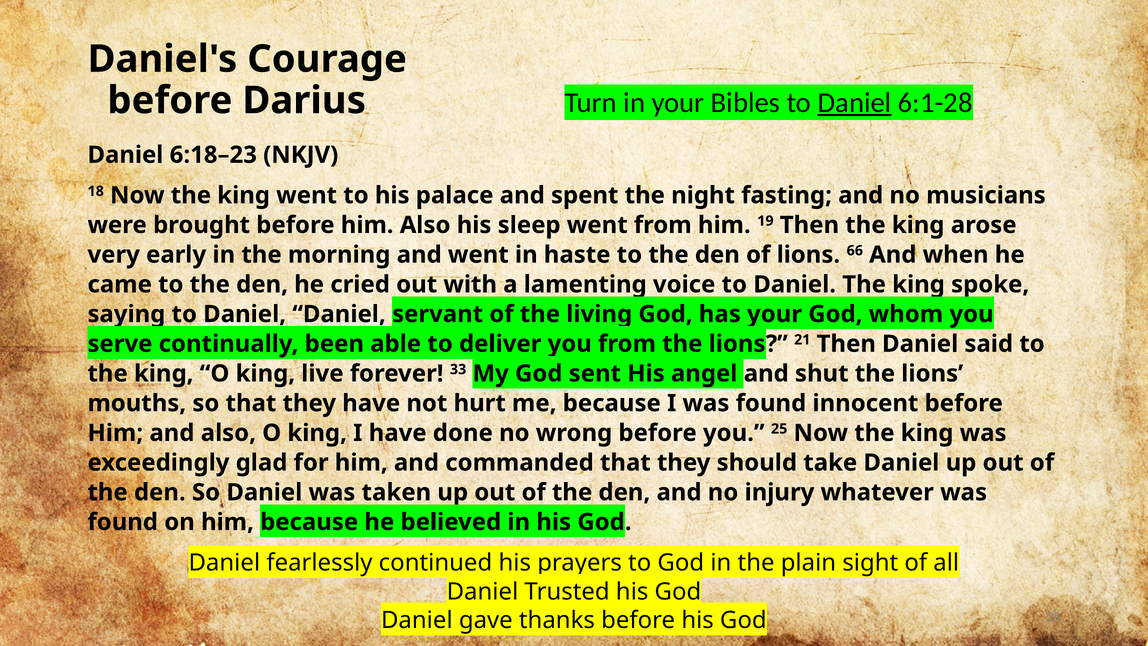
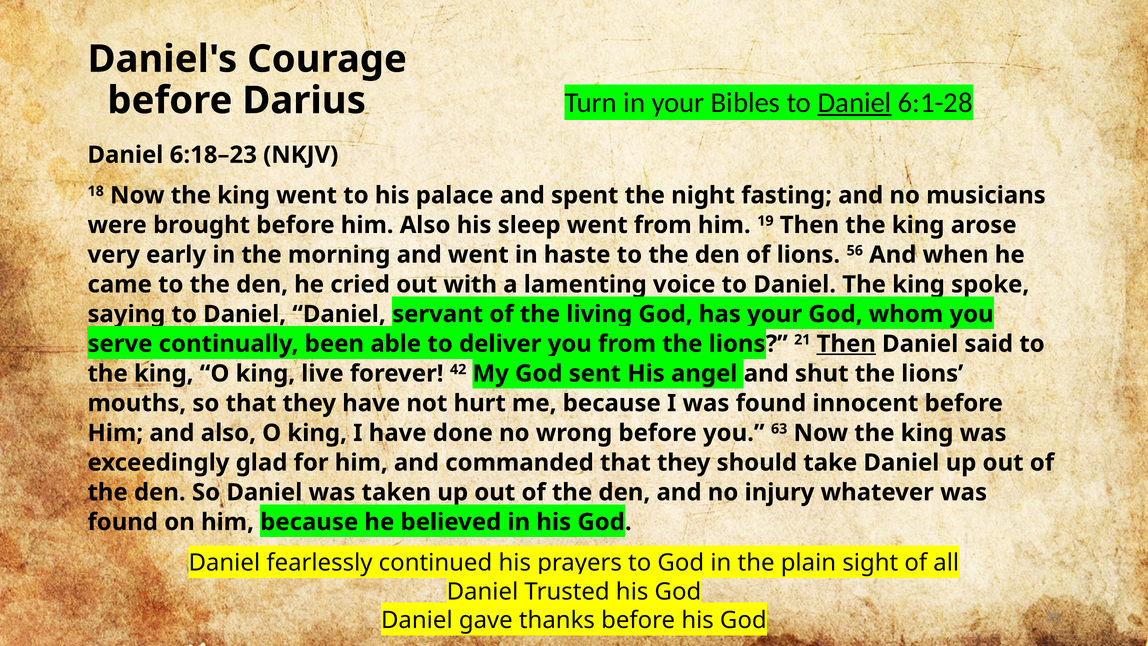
66: 66 -> 56
Then at (846, 344) underline: none -> present
33: 33 -> 42
25: 25 -> 63
